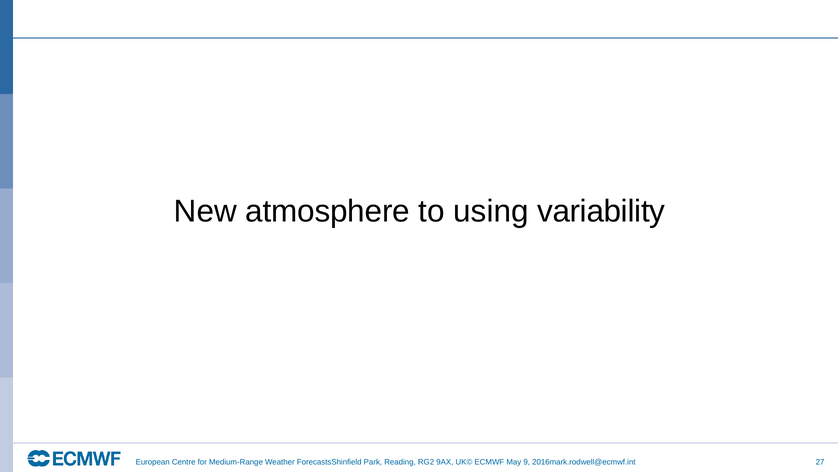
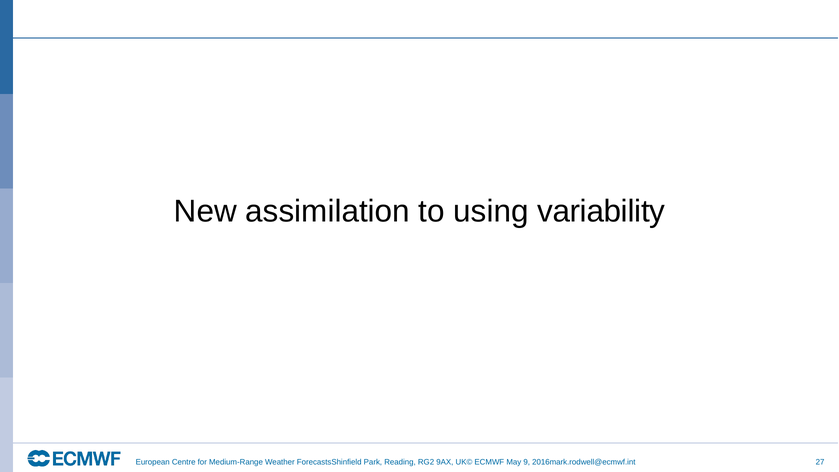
atmosphere: atmosphere -> assimilation
